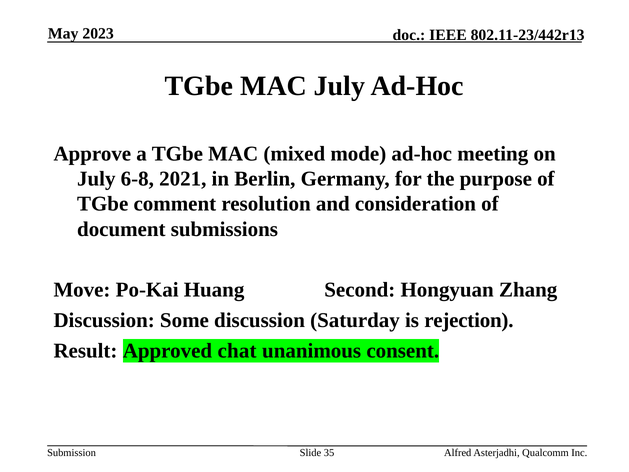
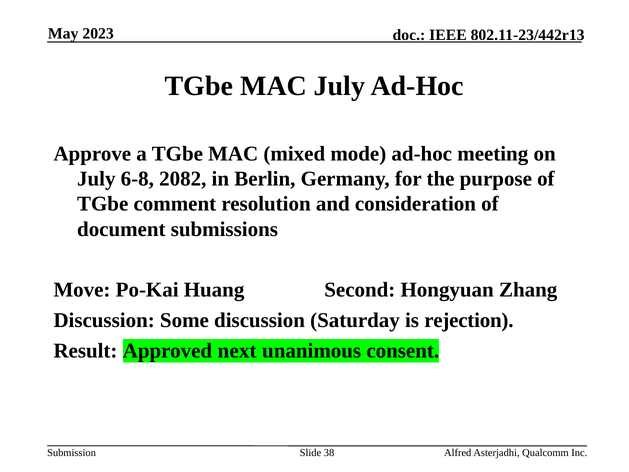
2021: 2021 -> 2082
chat: chat -> next
35: 35 -> 38
